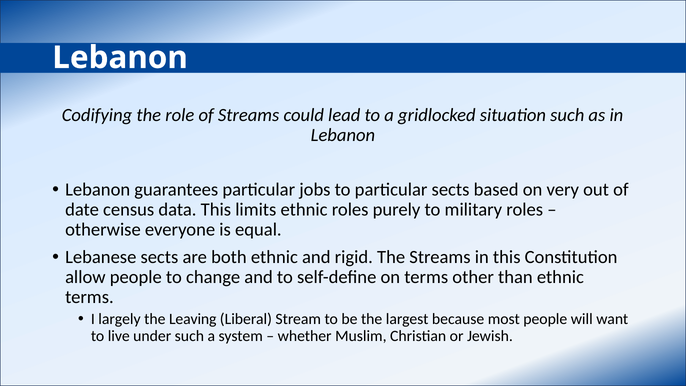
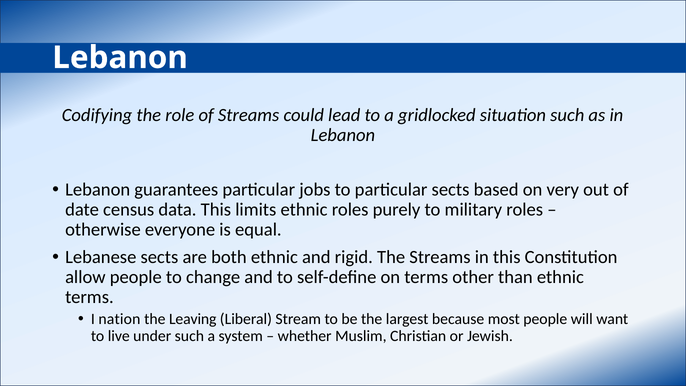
largely: largely -> nation
